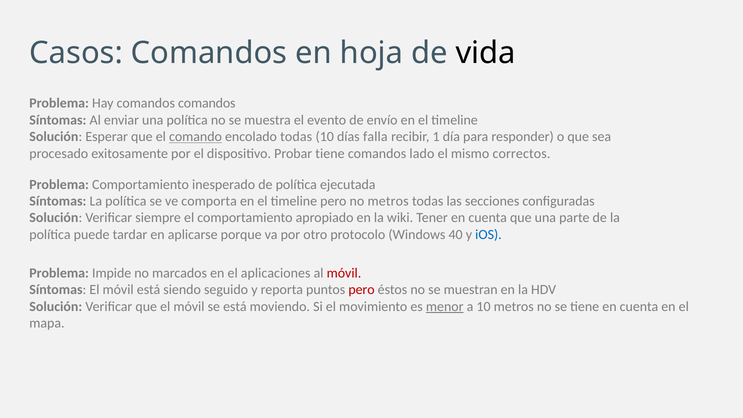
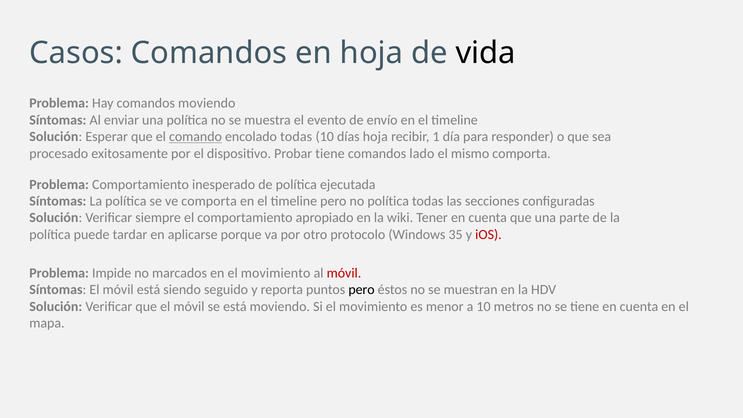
comandos comandos: comandos -> moviendo
días falla: falla -> hoja
mismo correctos: correctos -> comporta
no metros: metros -> política
40: 40 -> 35
iOS colour: blue -> red
en el aplicaciones: aplicaciones -> movimiento
pero at (361, 290) colour: red -> black
menor underline: present -> none
